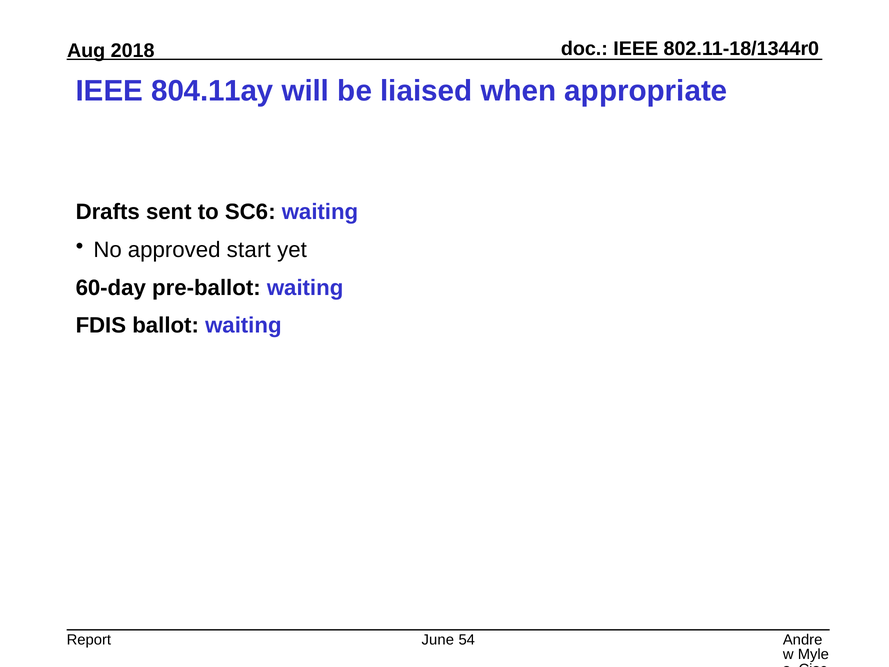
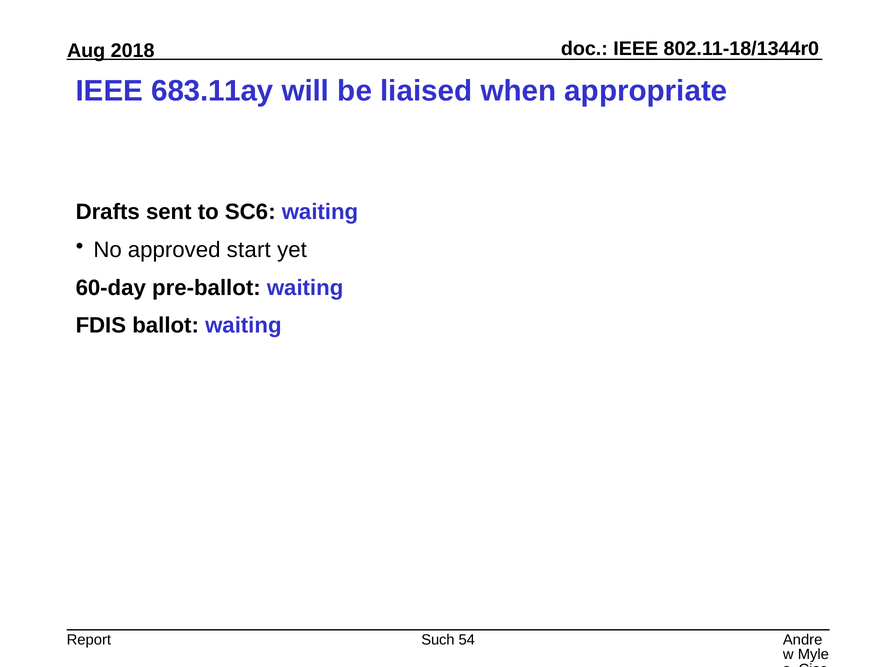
804.11ay: 804.11ay -> 683.11ay
June: June -> Such
